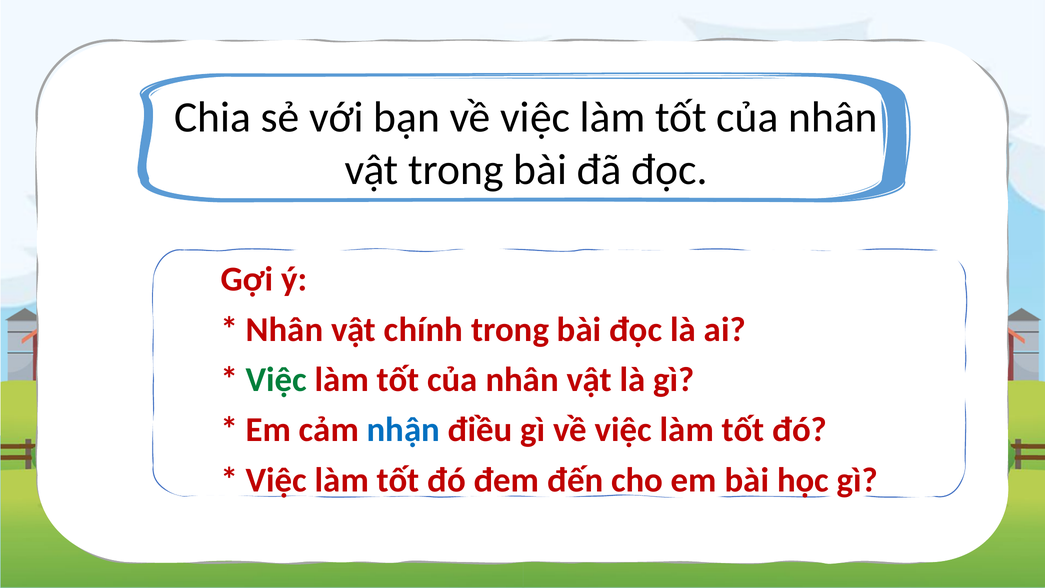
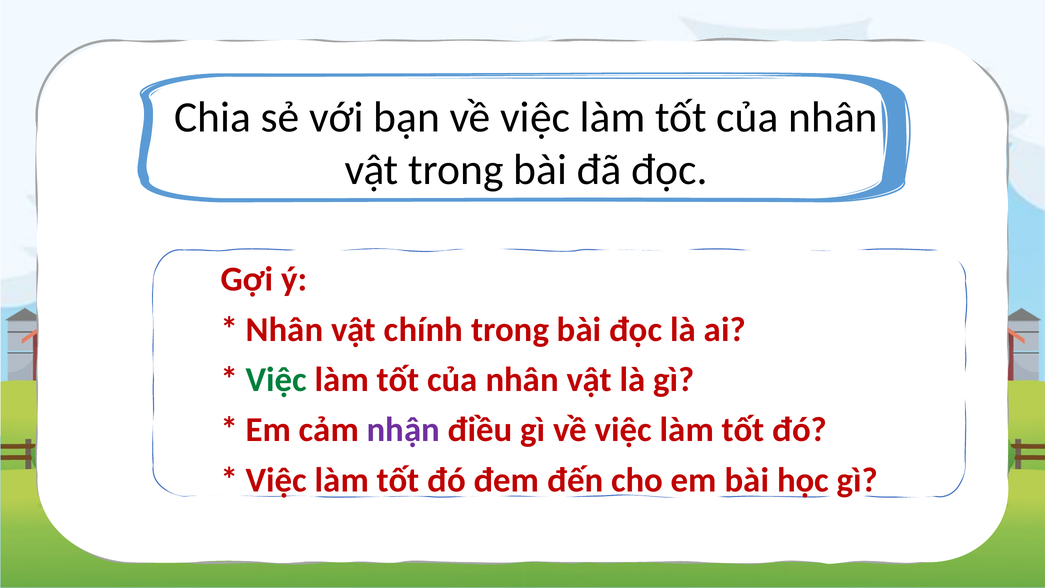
nhận colour: blue -> purple
